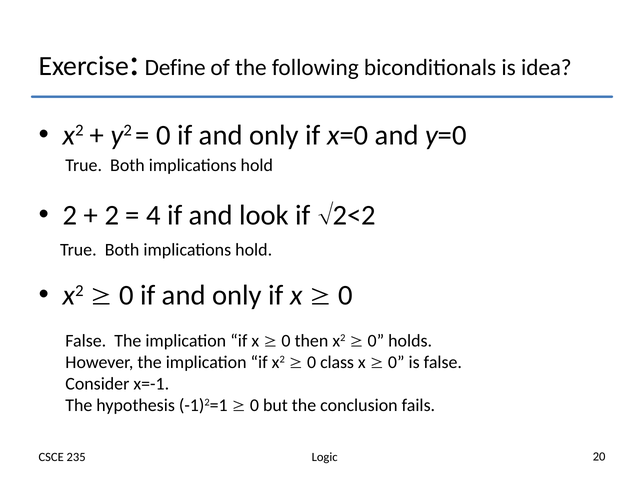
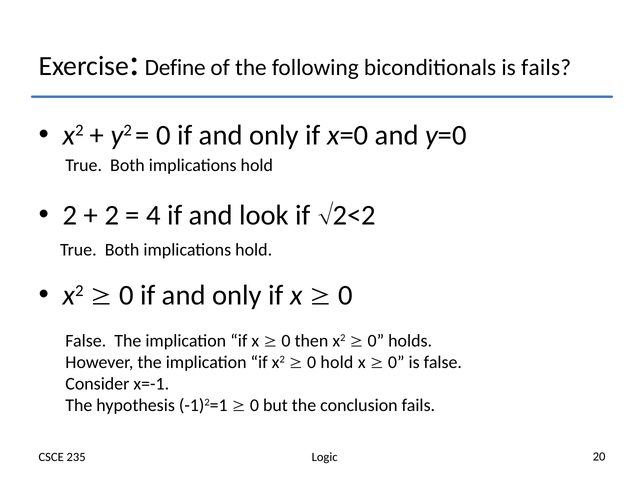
is idea: idea -> fails
0 class: class -> hold
